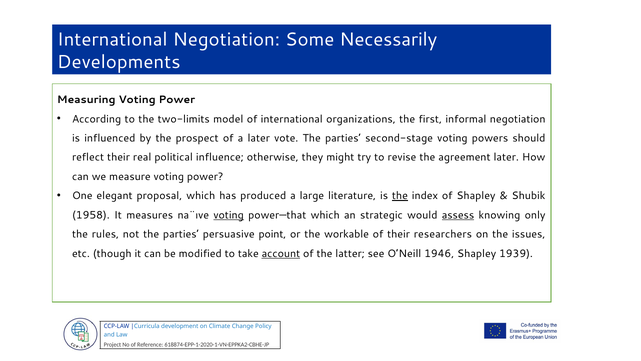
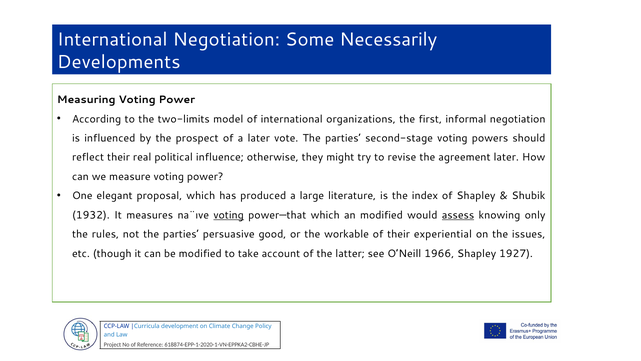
the at (400, 196) underline: present -> none
1958: 1958 -> 1932
an strategic: strategic -> modified
point: point -> good
researchers: researchers -> experiential
account underline: present -> none
1946: 1946 -> 1966
1939: 1939 -> 1927
